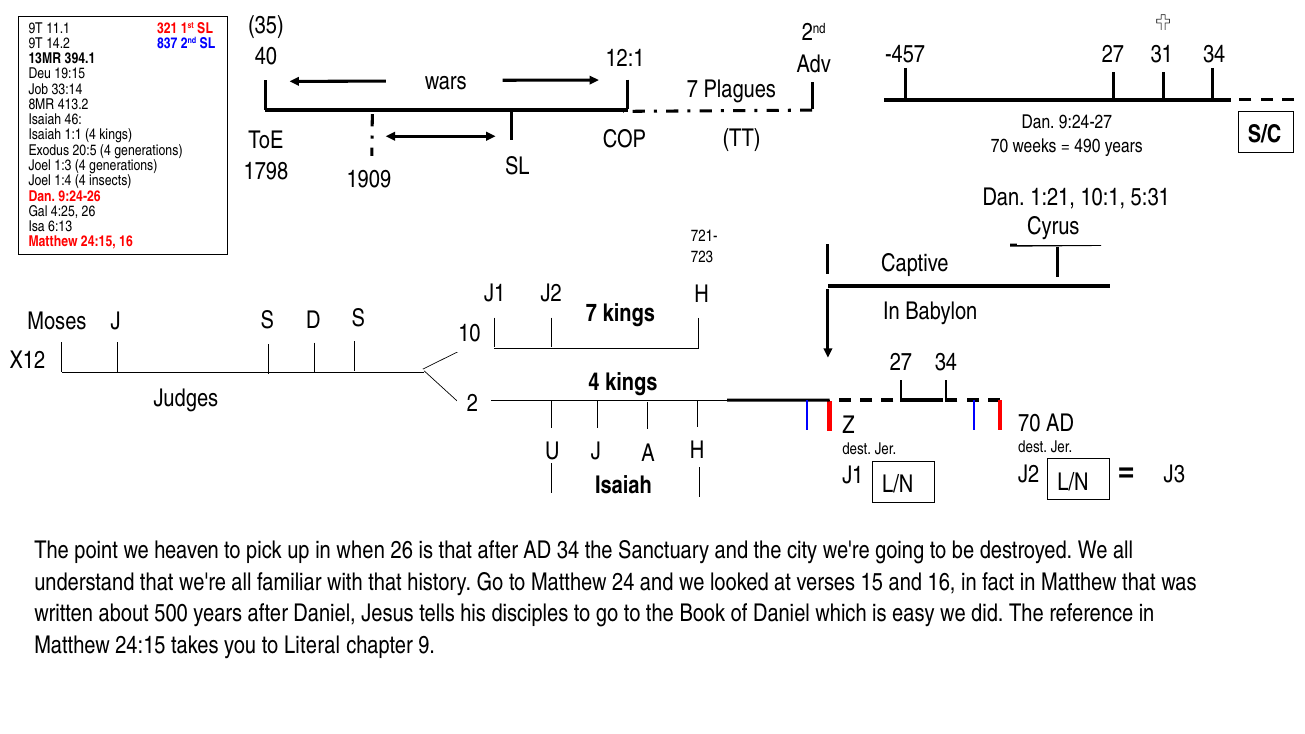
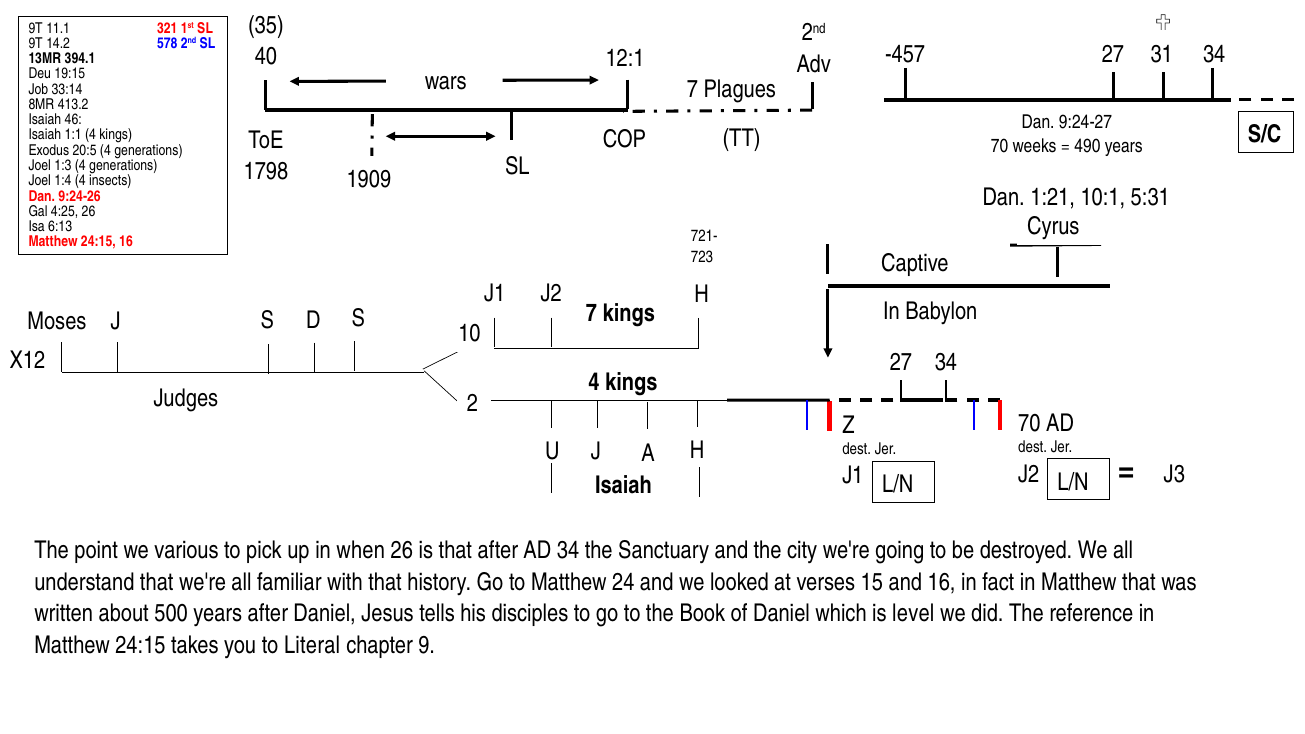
837: 837 -> 578
heaven: heaven -> various
easy: easy -> level
